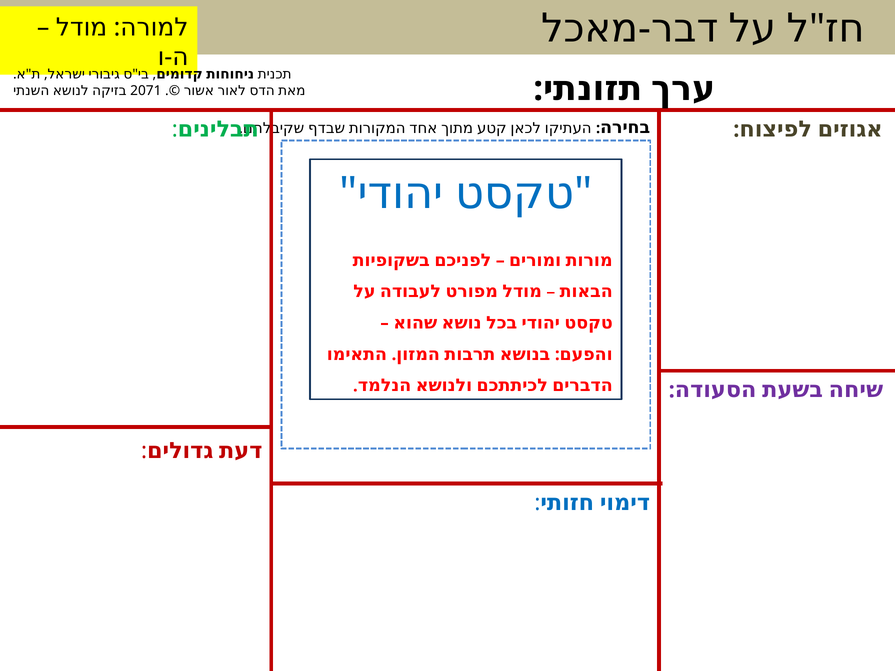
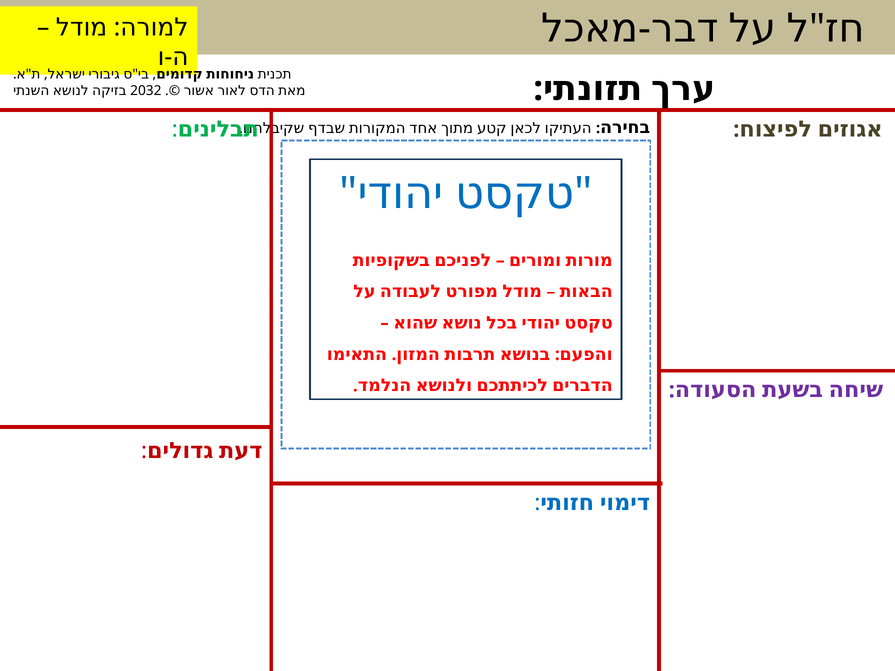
2071: 2071 -> 2032
